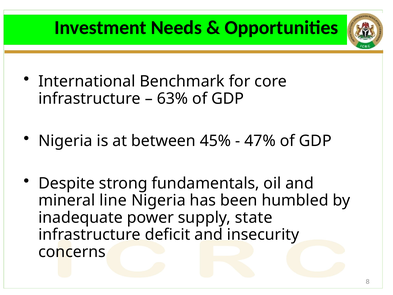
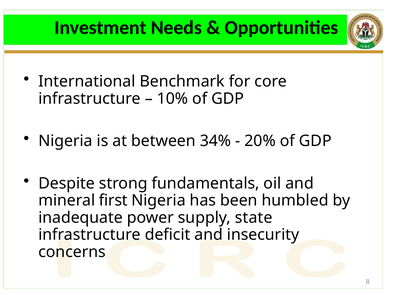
63%: 63% -> 10%
45%: 45% -> 34%
47%: 47% -> 20%
line: line -> first
